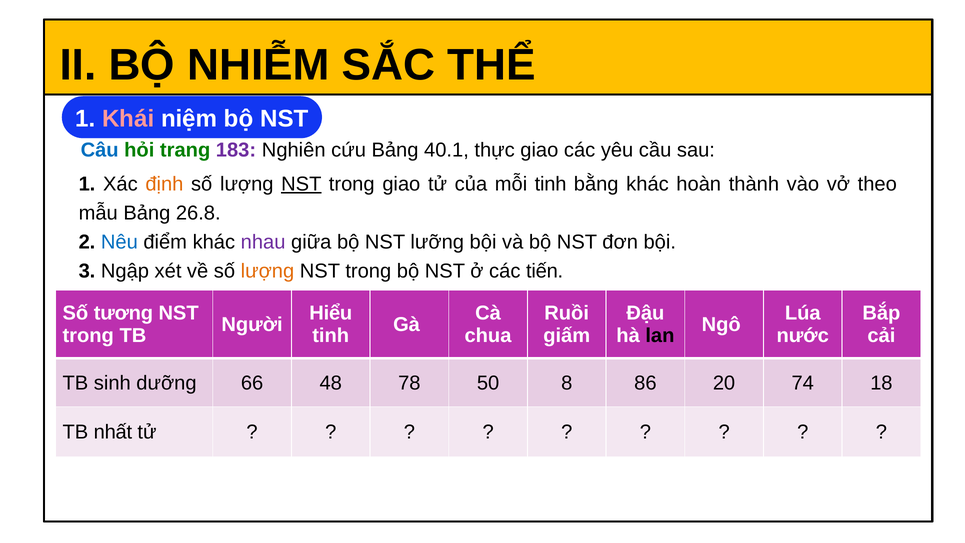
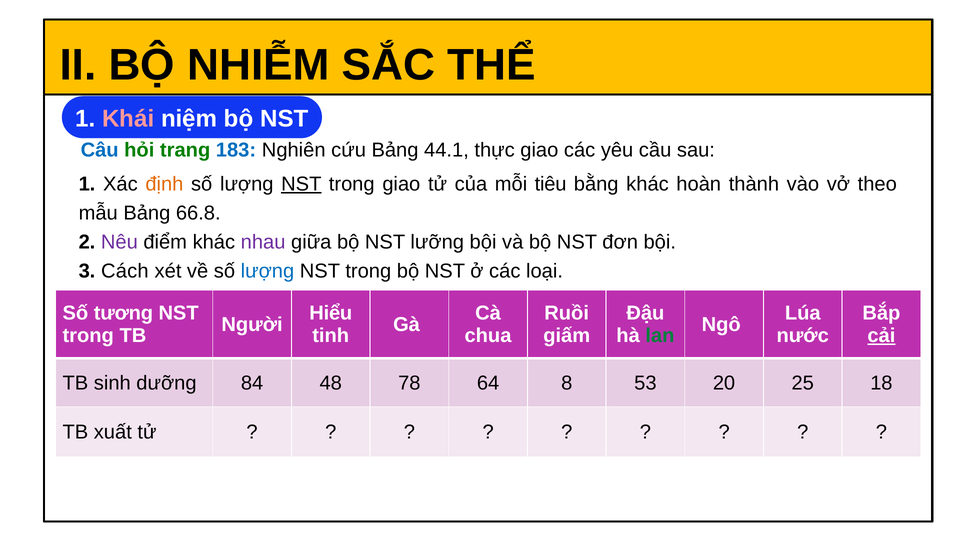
183 colour: purple -> blue
40.1: 40.1 -> 44.1
mỗi tinh: tinh -> tiêu
26.8: 26.8 -> 66.8
Nêu colour: blue -> purple
Ngập: Ngập -> Cách
lượng at (267, 271) colour: orange -> blue
tiến: tiến -> loại
lan colour: black -> green
cải underline: none -> present
66: 66 -> 84
50: 50 -> 64
86: 86 -> 53
74: 74 -> 25
nhất: nhất -> xuất
